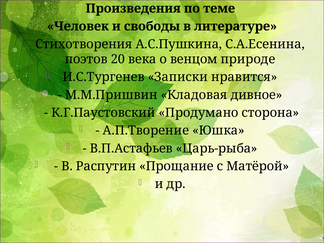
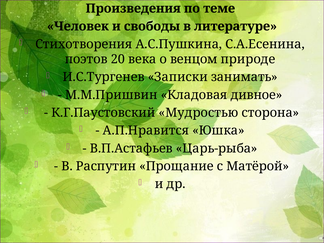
нравится: нравится -> занимать
Продумано: Продумано -> Мудростью
А.П.Творение: А.П.Творение -> А.П.Нравится
